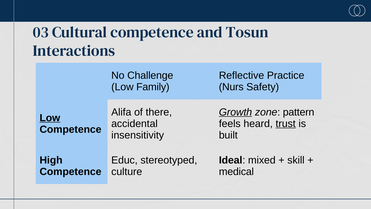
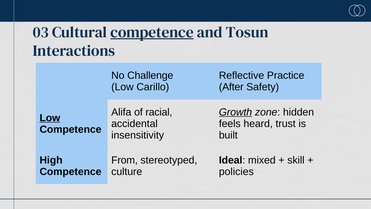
competence at (152, 32) underline: none -> present
Family: Family -> Carillo
Nurs: Nurs -> After
there: there -> racial
pattern: pattern -> hidden
trust underline: present -> none
Educ: Educ -> From
medical: medical -> policies
